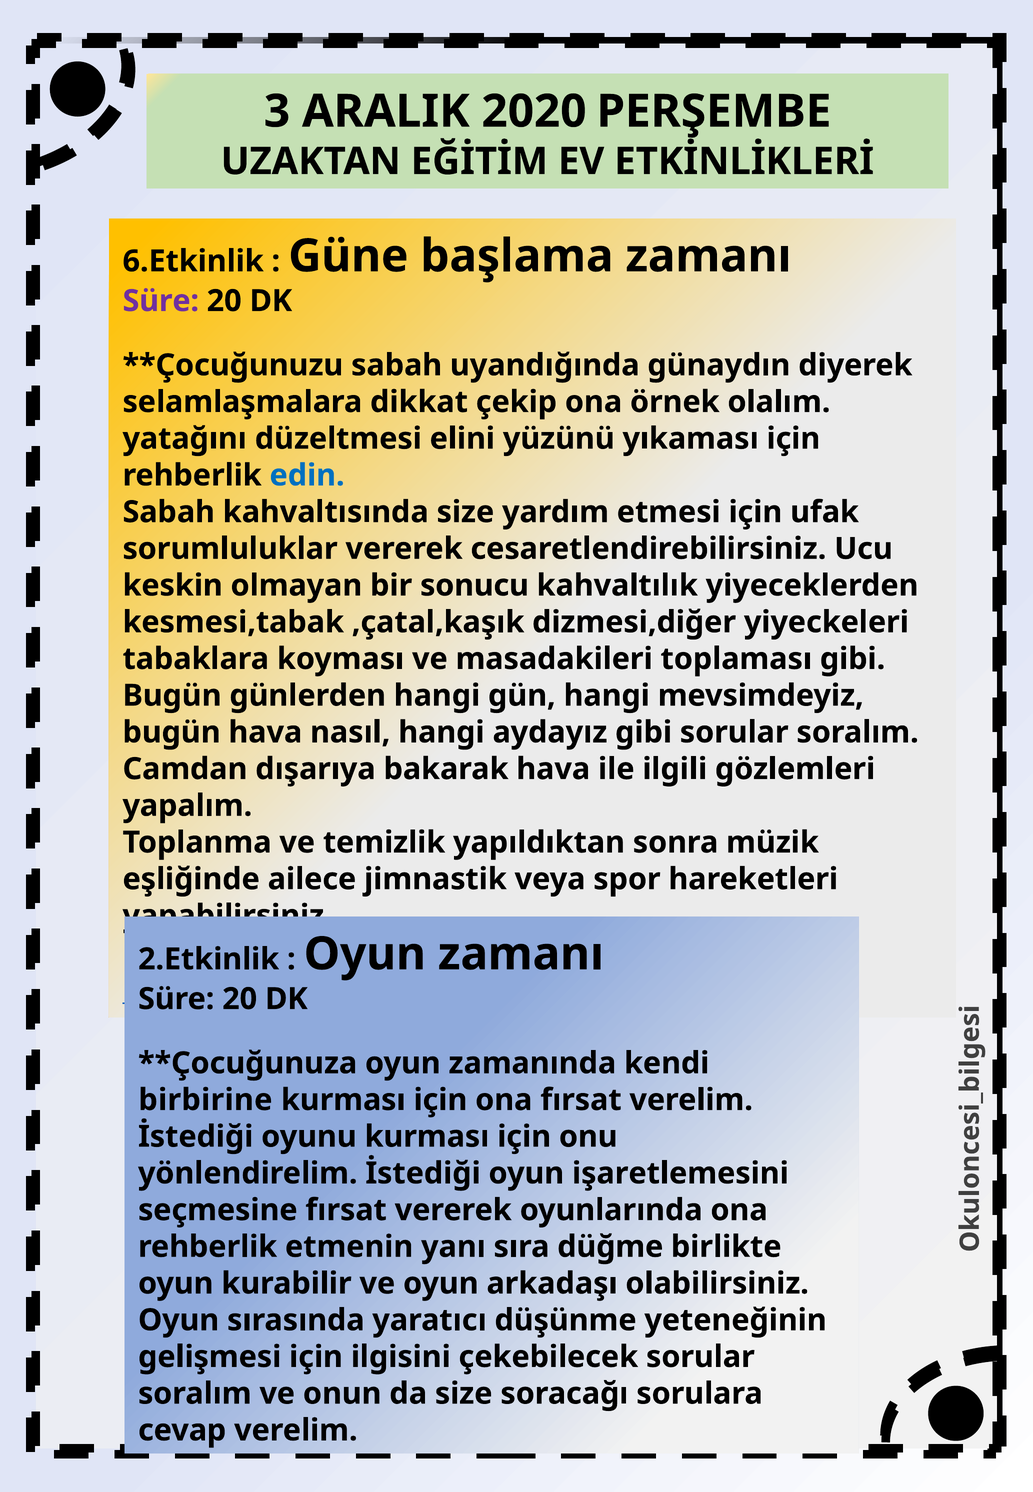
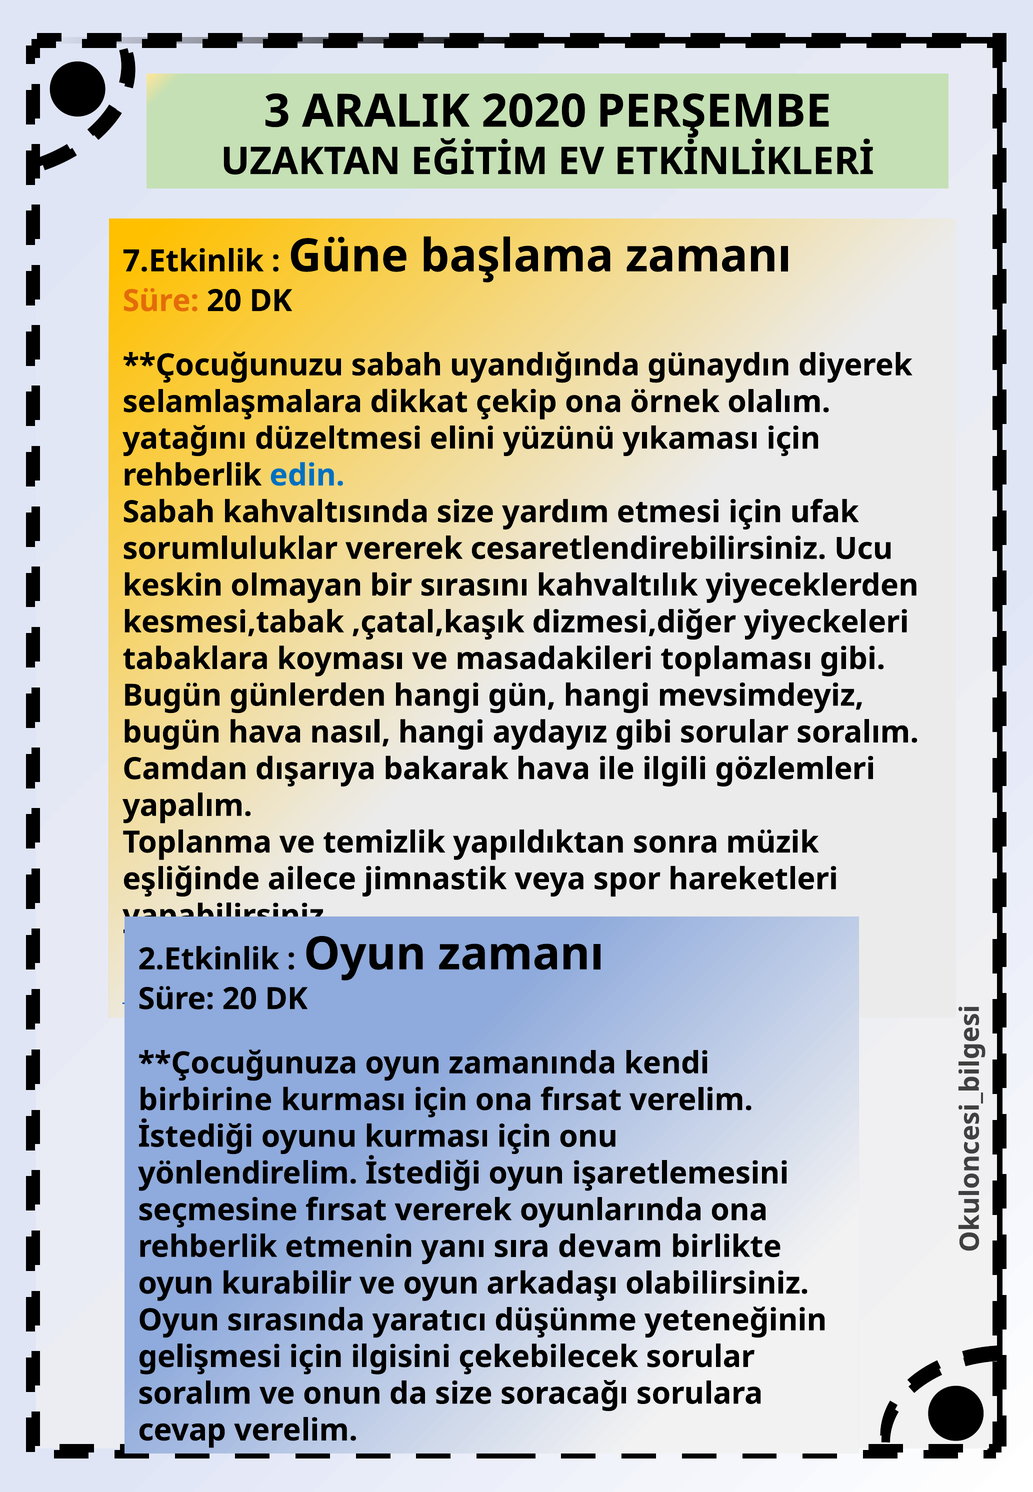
6.Etkinlik: 6.Etkinlik -> 7.Etkinlik
Süre at (161, 301) colour: purple -> orange
sonucu: sonucu -> sırasını
düğme: düğme -> devam
